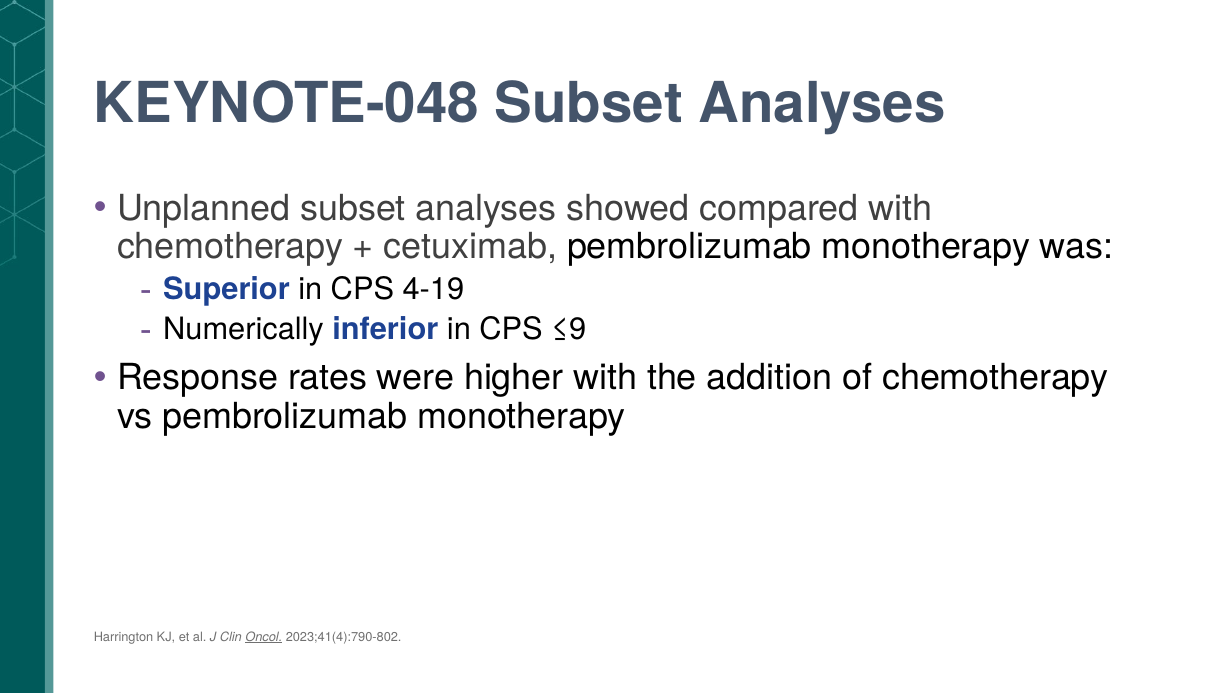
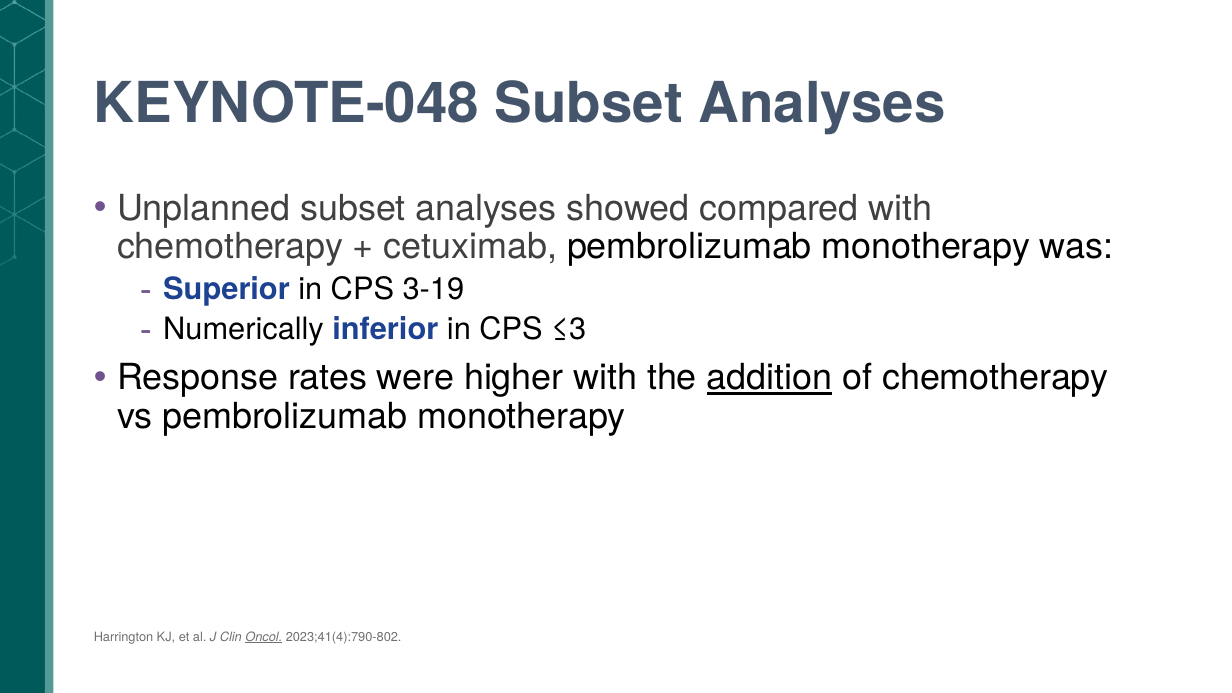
4-19: 4-19 -> 3-19
≤9: ≤9 -> ≤3
addition underline: none -> present
